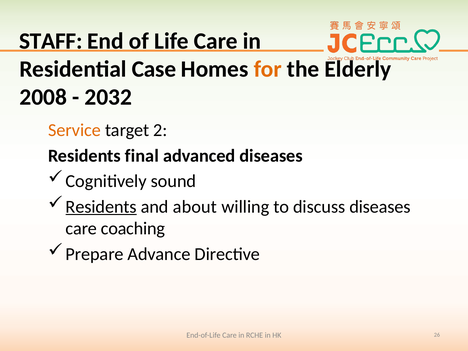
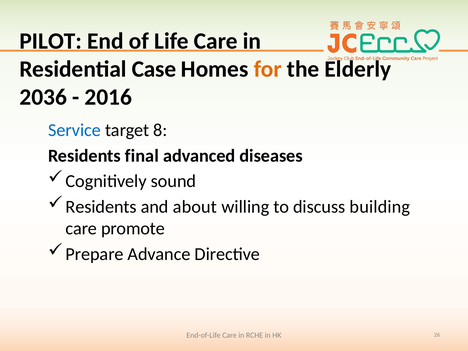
STAFF: STAFF -> PILOT
2008: 2008 -> 2036
2032: 2032 -> 2016
Service colour: orange -> blue
2: 2 -> 8
Residents at (101, 207) underline: present -> none
discuss diseases: diseases -> building
coaching: coaching -> promote
